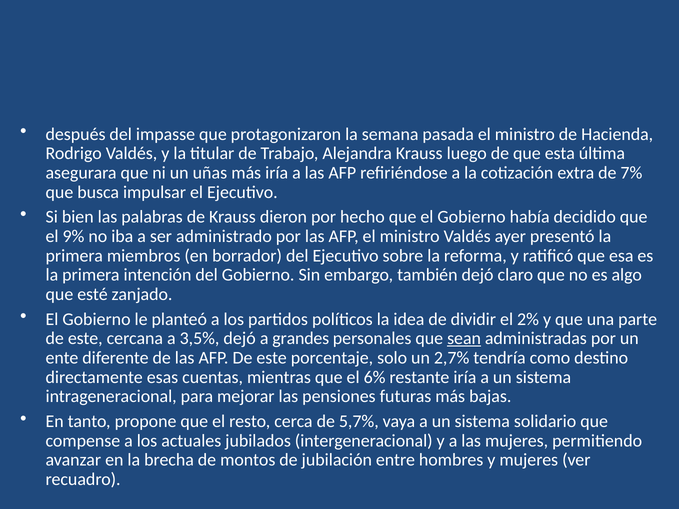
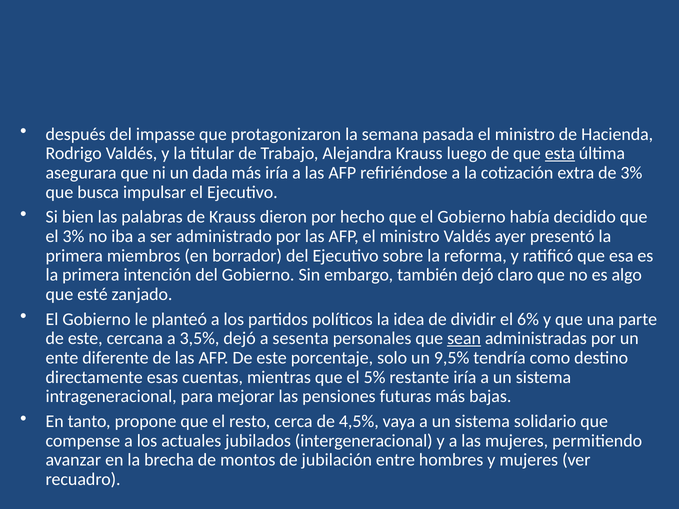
esta underline: none -> present
uñas: uñas -> dada
de 7%: 7% -> 3%
el 9%: 9% -> 3%
2%: 2% -> 6%
grandes: grandes -> sesenta
2,7%: 2,7% -> 9,5%
6%: 6% -> 5%
5,7%: 5,7% -> 4,5%
